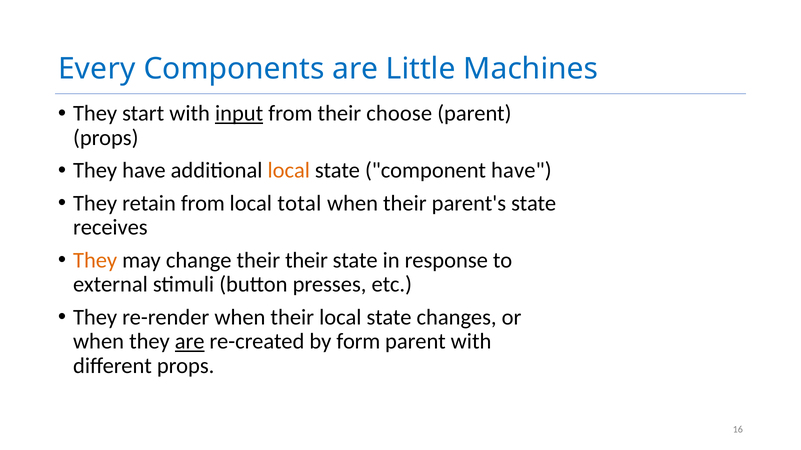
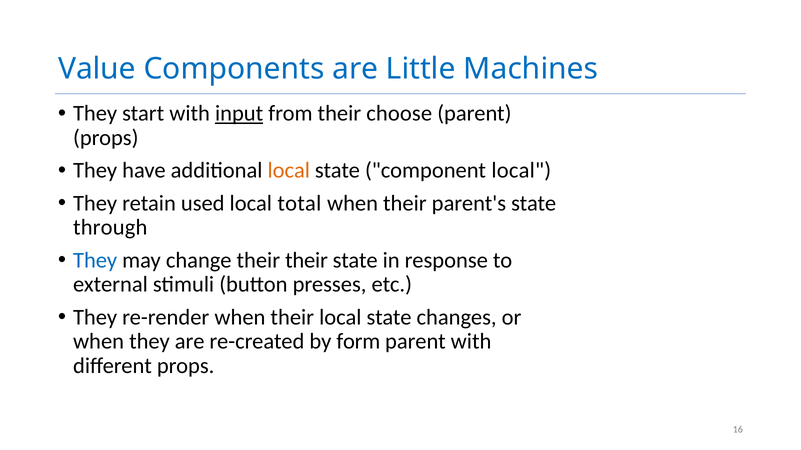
Every: Every -> Value
component have: have -> local
retain from: from -> used
receives: receives -> through
They at (95, 260) colour: orange -> blue
are at (190, 342) underline: present -> none
